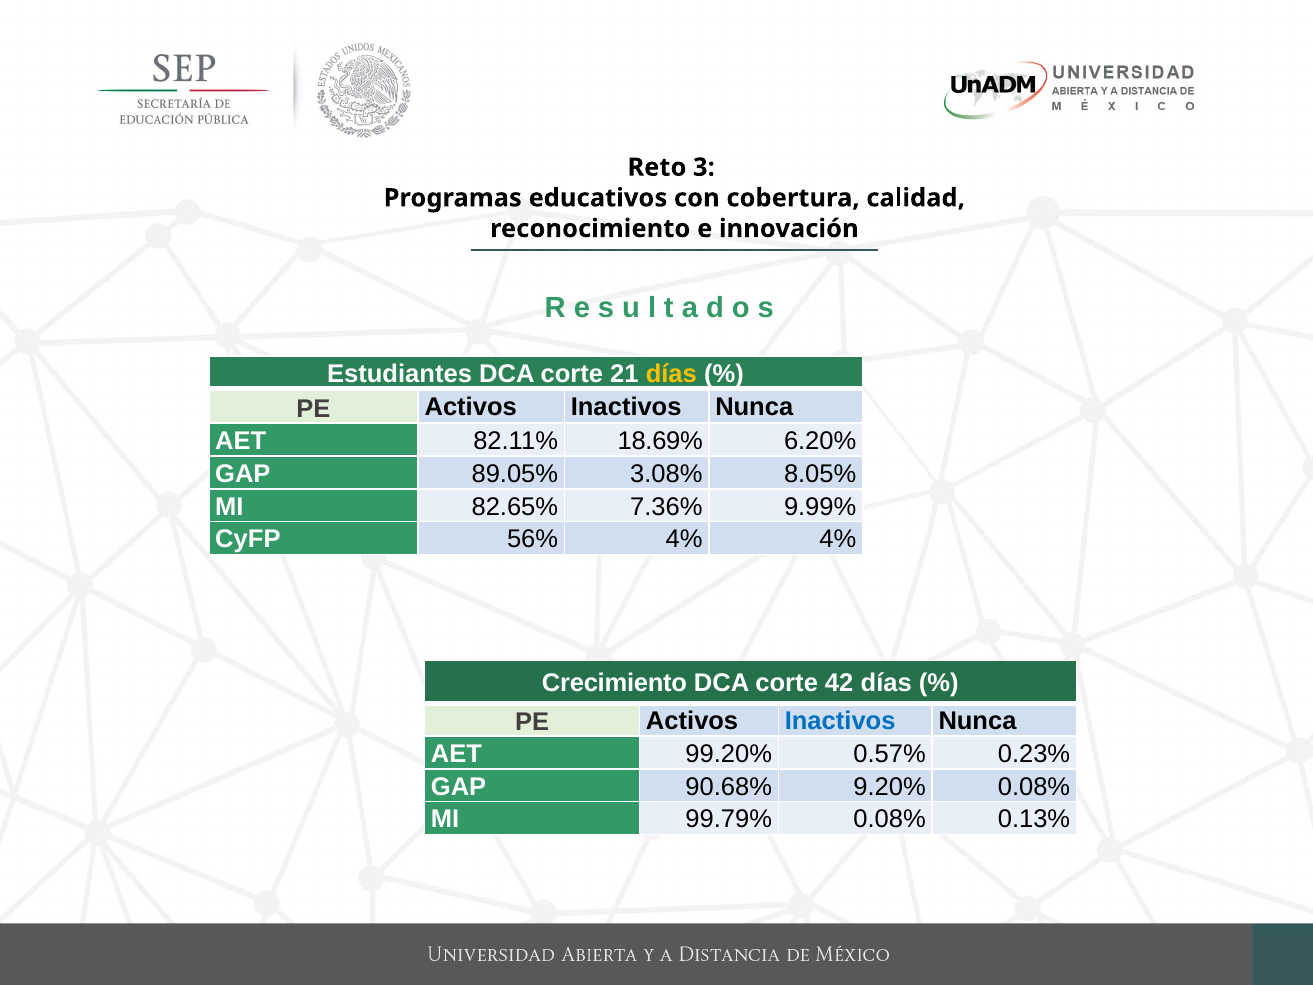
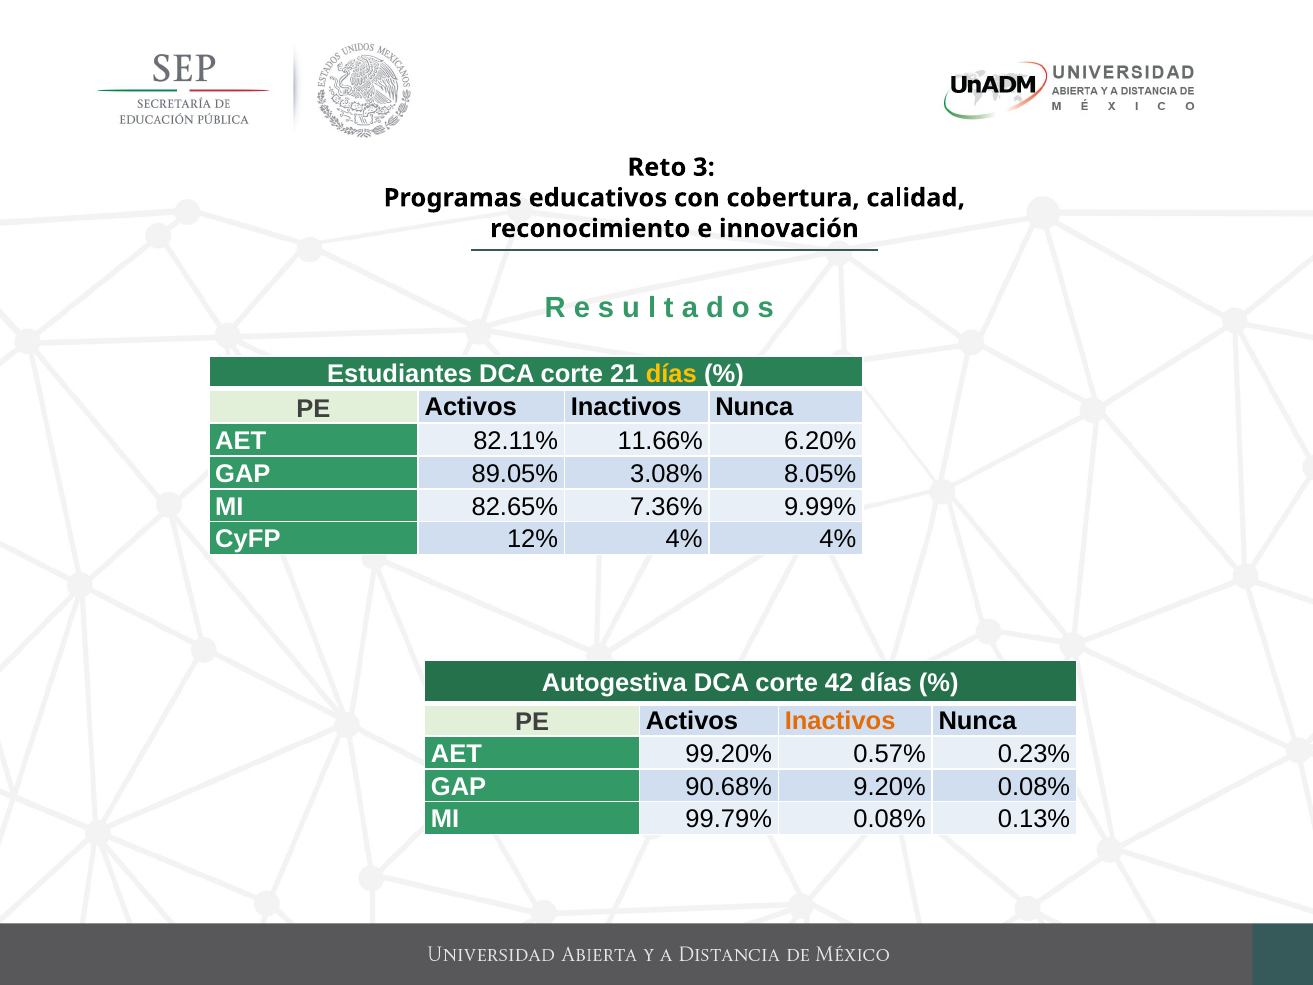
18.69%: 18.69% -> 11.66%
56%: 56% -> 12%
Crecimiento: Crecimiento -> Autogestiva
Inactivos at (840, 721) colour: blue -> orange
